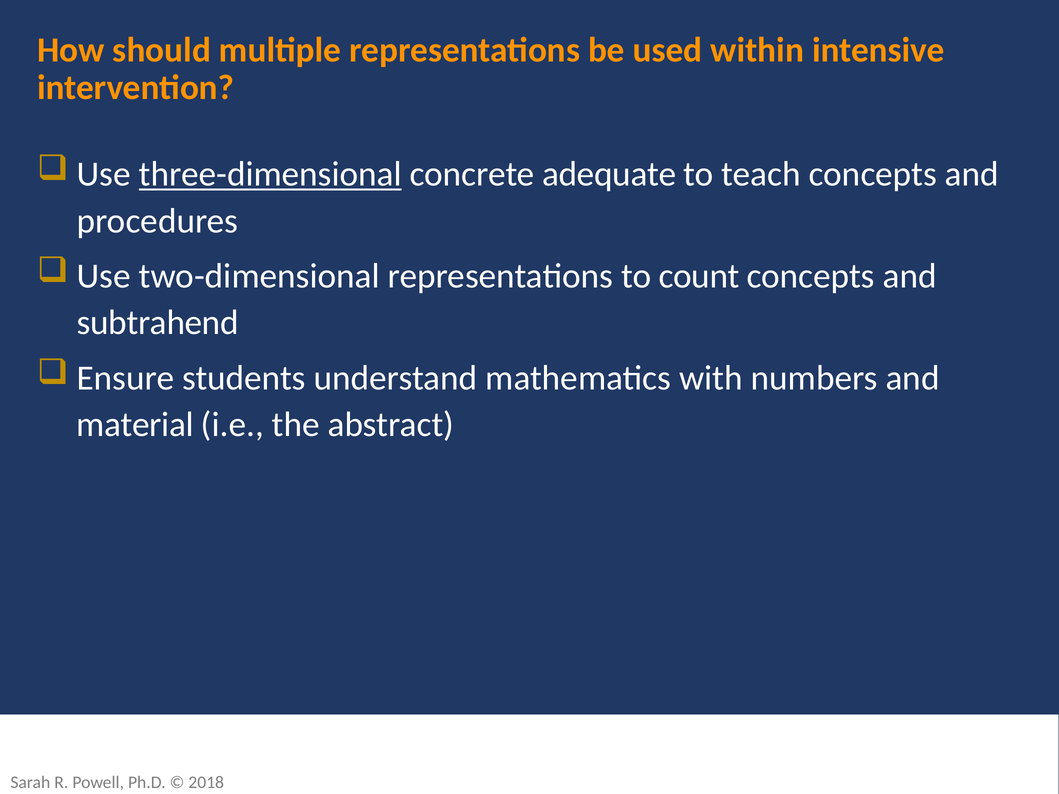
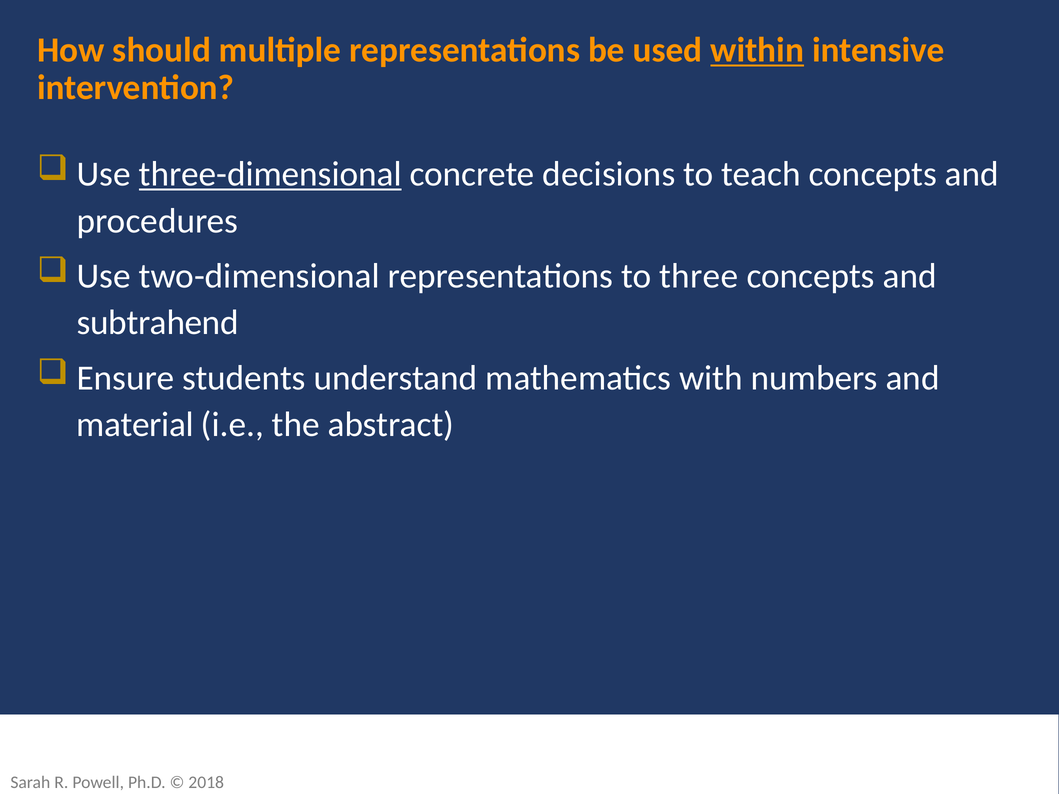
within underline: none -> present
adequate: adequate -> decisions
count: count -> three
